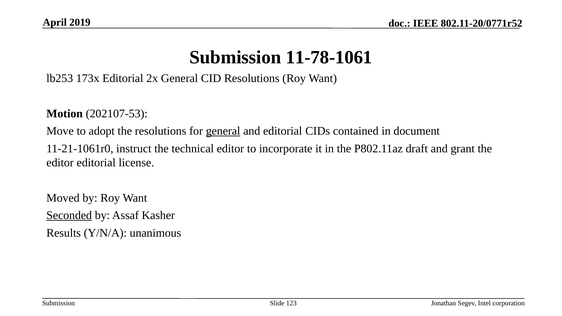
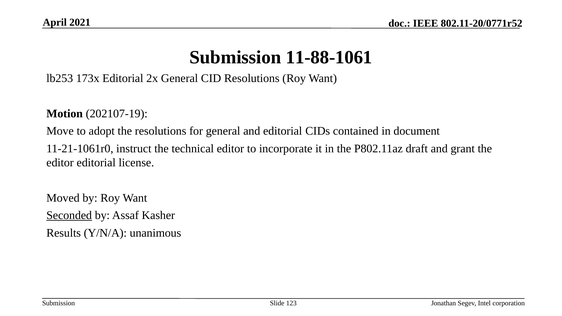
2019: 2019 -> 2021
11-78-1061: 11-78-1061 -> 11-88-1061
202107-53: 202107-53 -> 202107-19
general at (223, 131) underline: present -> none
